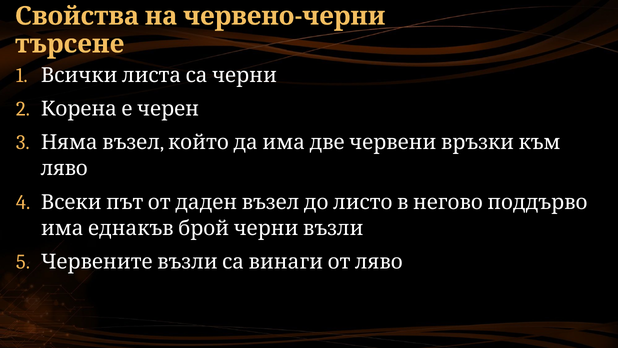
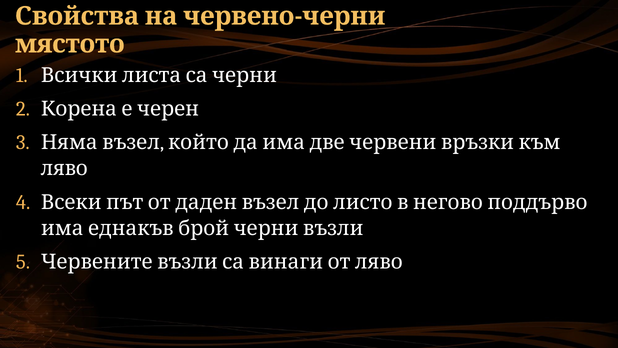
търсене: търсене -> мястото
